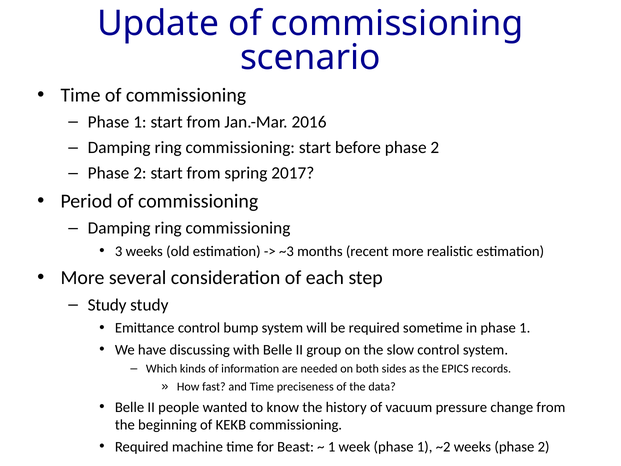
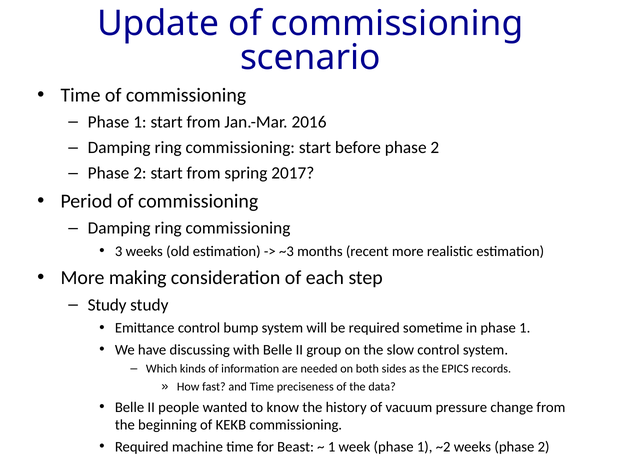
several: several -> making
